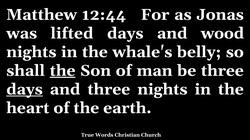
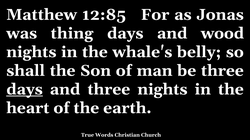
12:44: 12:44 -> 12:85
lifted: lifted -> thing
the at (63, 71) underline: present -> none
